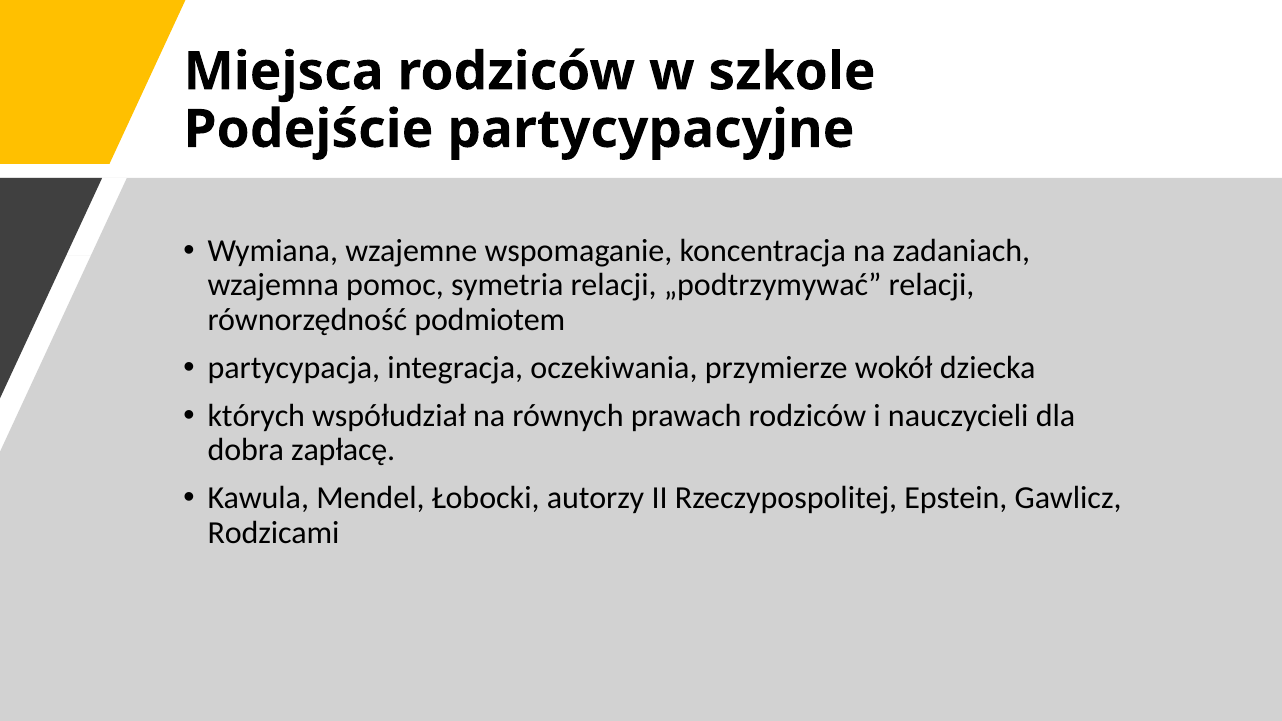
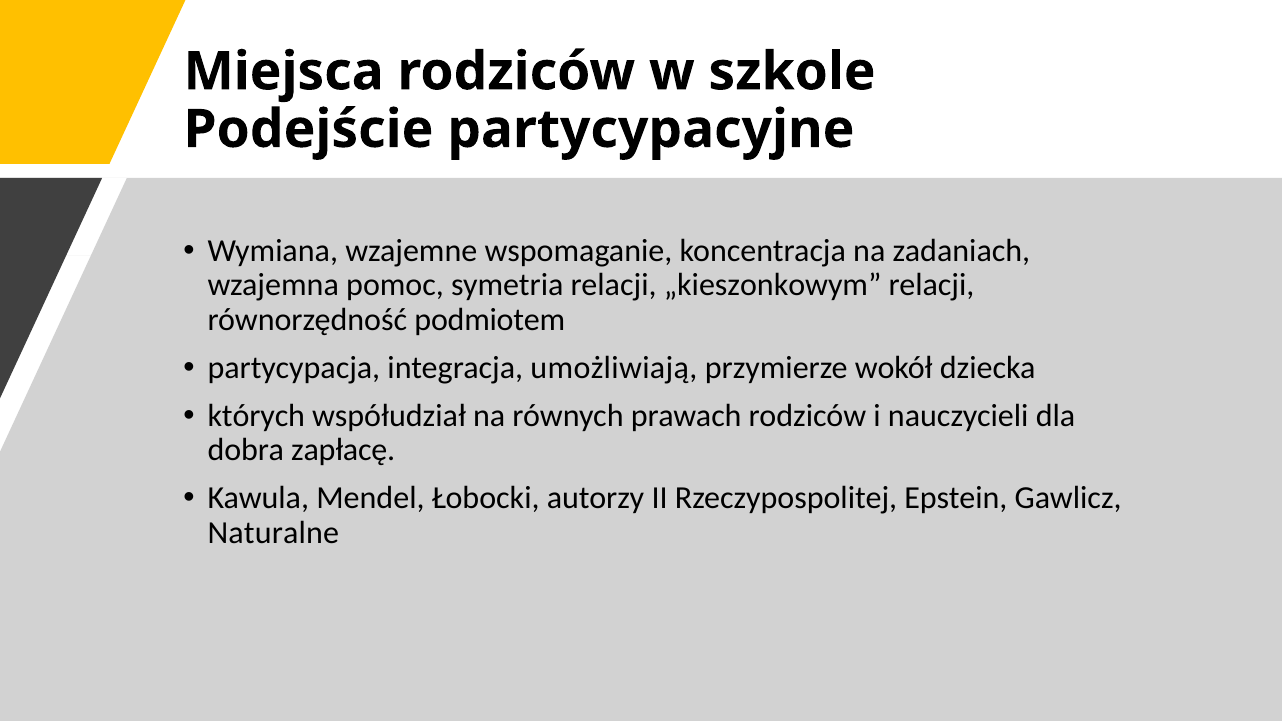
„podtrzymywać: „podtrzymywać -> „kieszonkowym
oczekiwania: oczekiwania -> umożliwiają
Rodzicami: Rodzicami -> Naturalne
